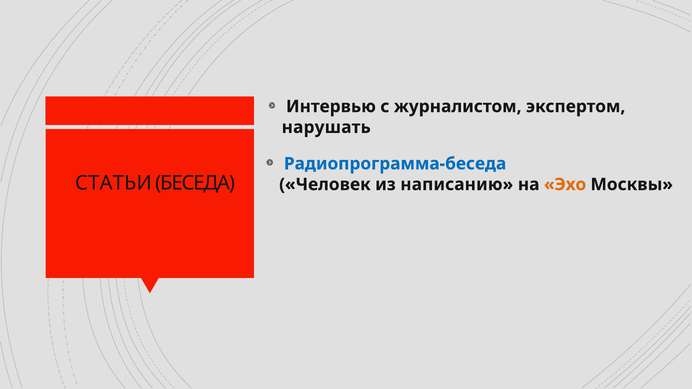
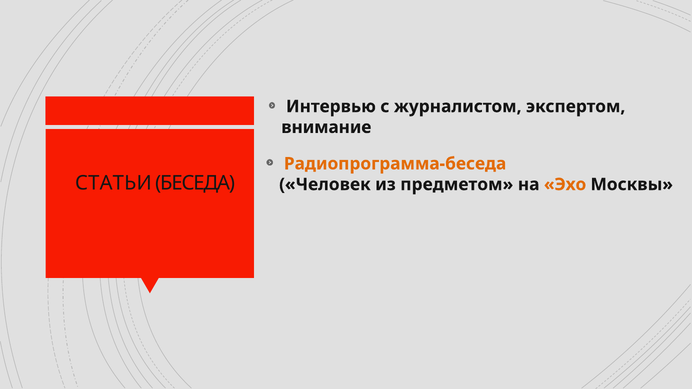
нарушать: нарушать -> внимание
Радиопрограмма-беседа colour: blue -> orange
написанию: написанию -> предметом
